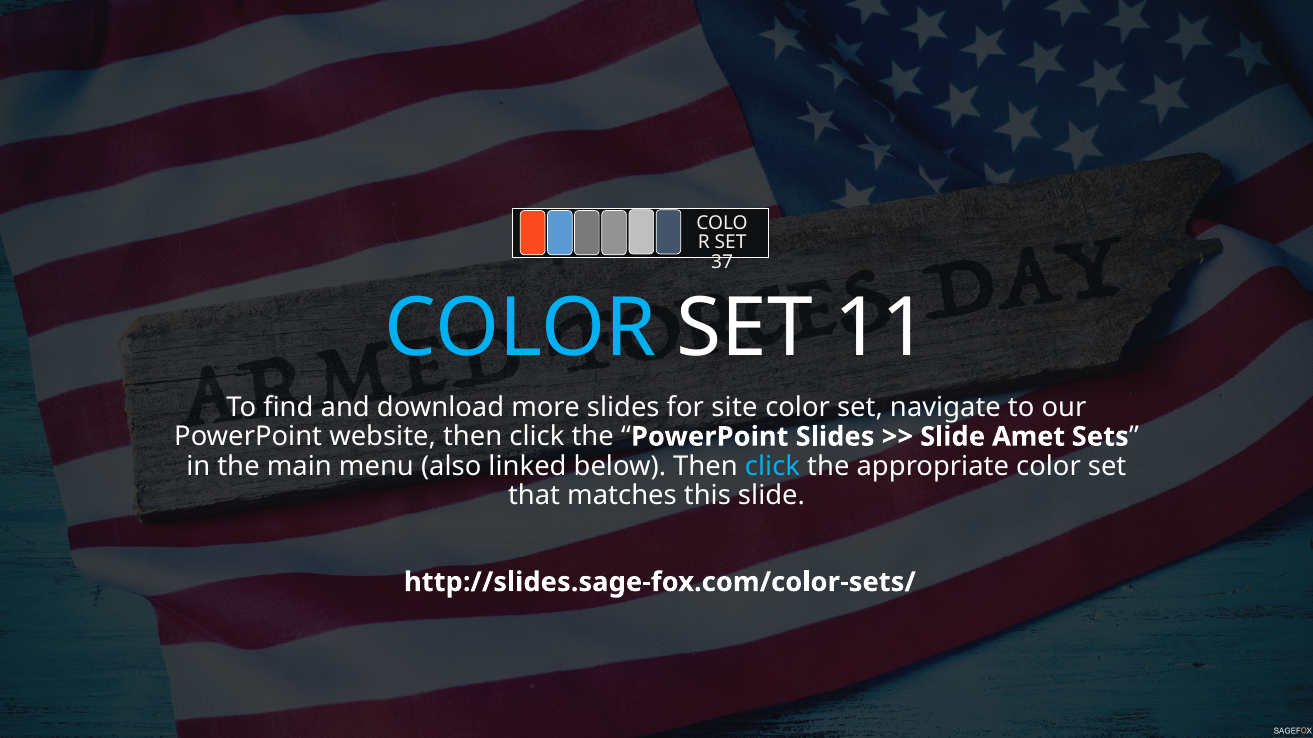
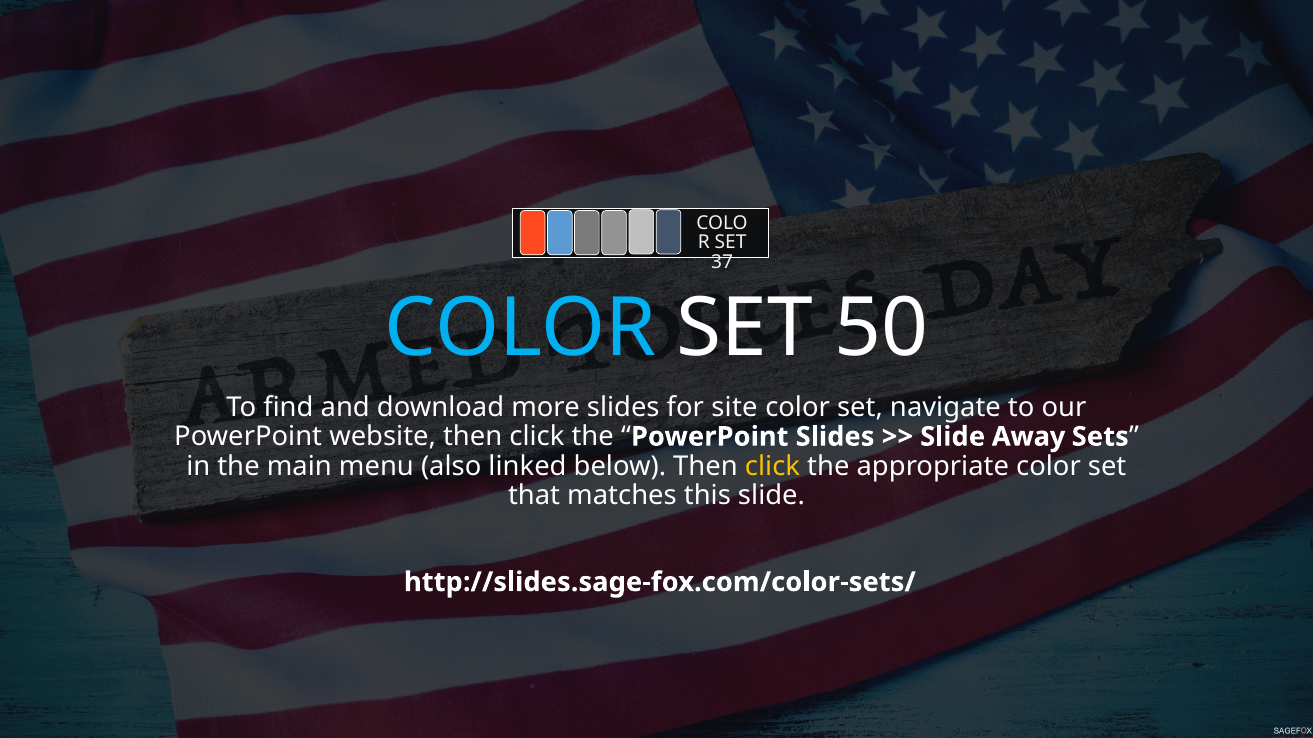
11: 11 -> 50
Amet: Amet -> Away
click at (773, 467) colour: light blue -> yellow
